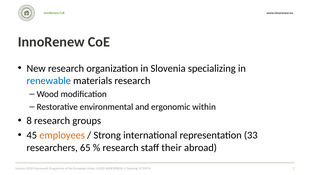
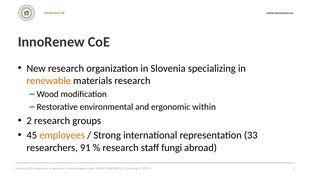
renewable colour: blue -> orange
8 at (29, 120): 8 -> 2
65: 65 -> 91
their: their -> fungi
